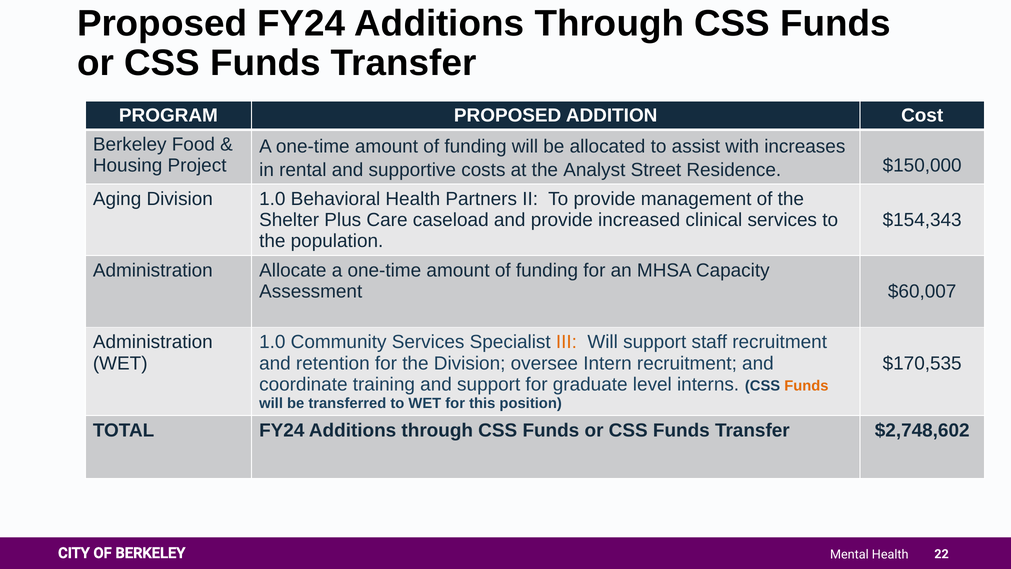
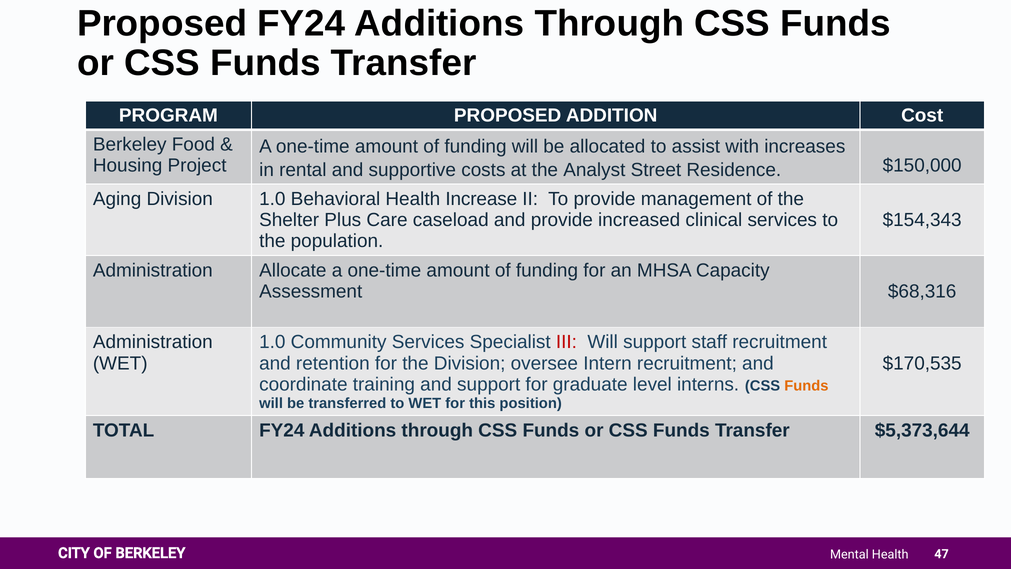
Partners: Partners -> Increase
$60,007: $60,007 -> $68,316
III colour: orange -> red
$2,748,602: $2,748,602 -> $5,373,644
22: 22 -> 47
